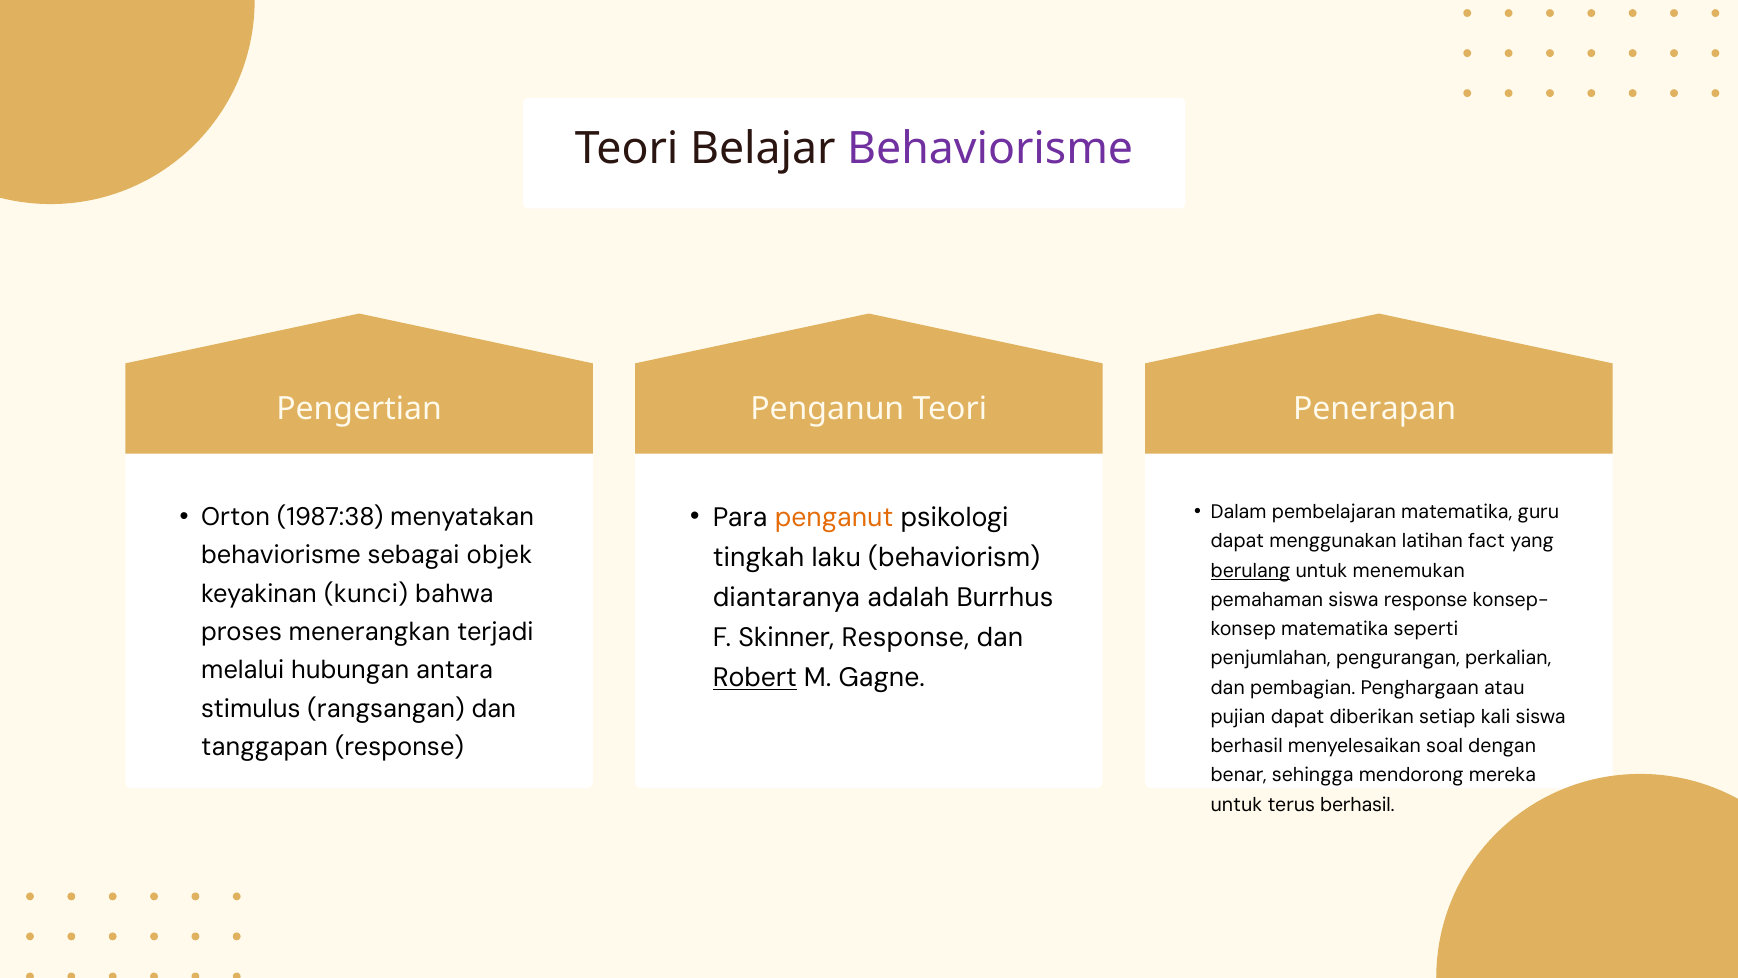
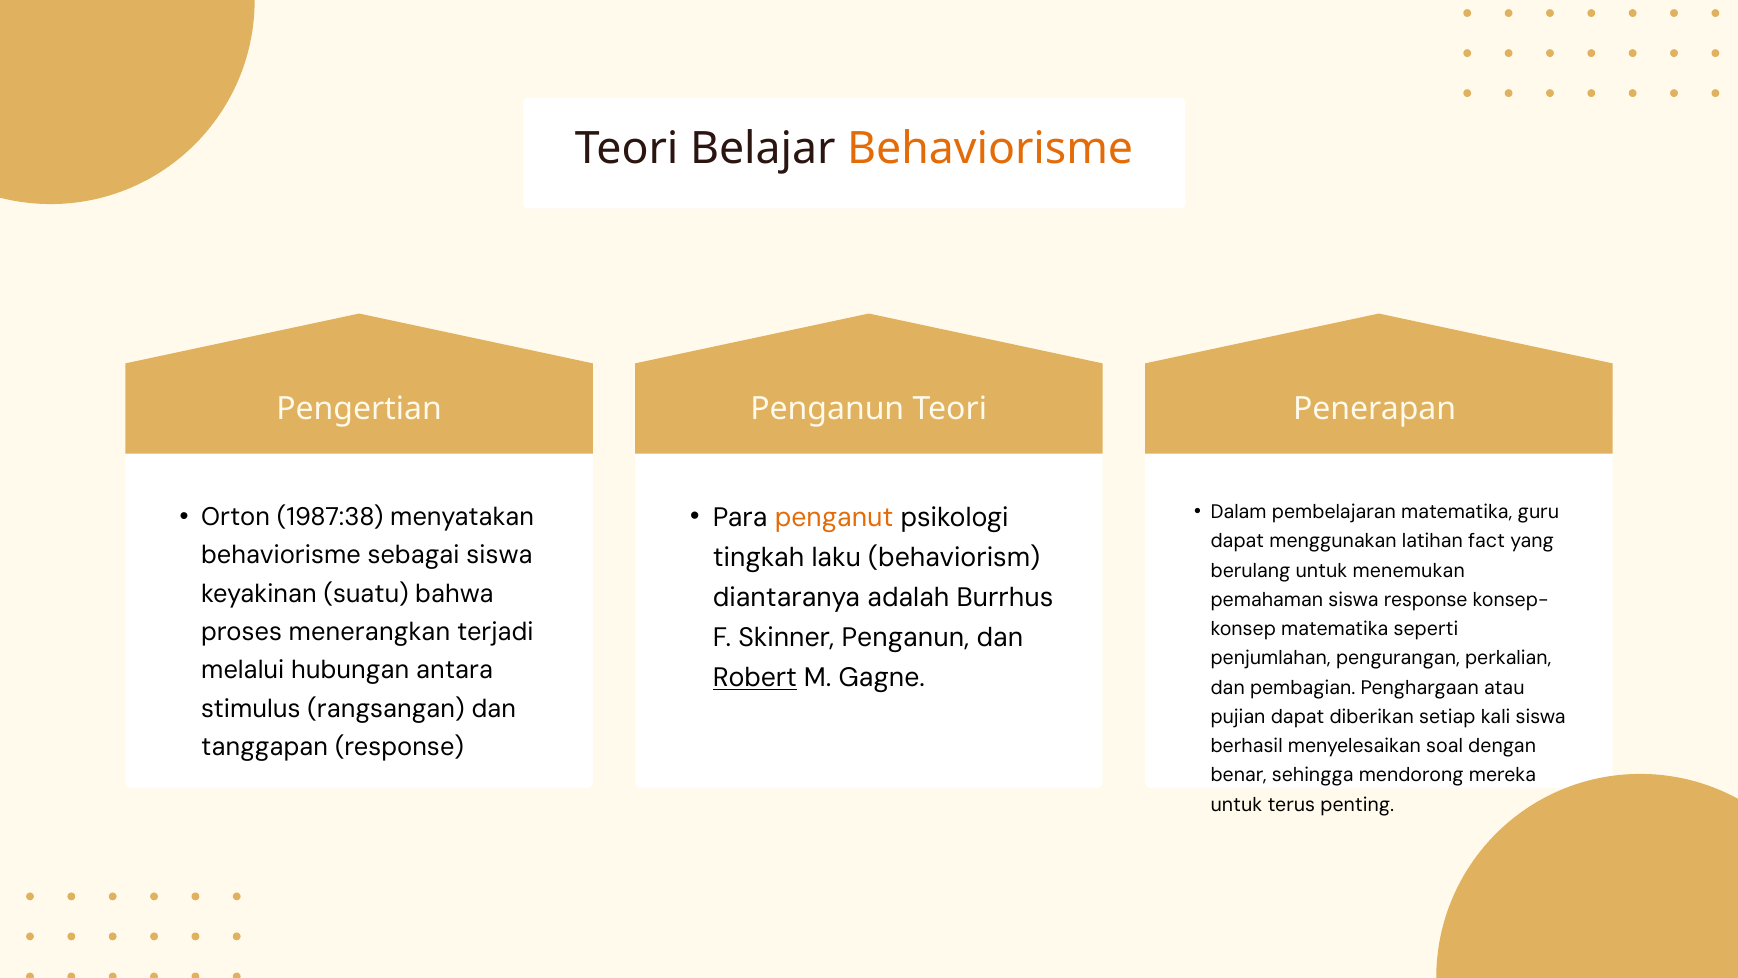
Behaviorisme at (990, 149) colour: purple -> orange
sebagai objek: objek -> siswa
berulang underline: present -> none
kunci: kunci -> suatu
Skinner Response: Response -> Penganun
terus berhasil: berhasil -> penting
